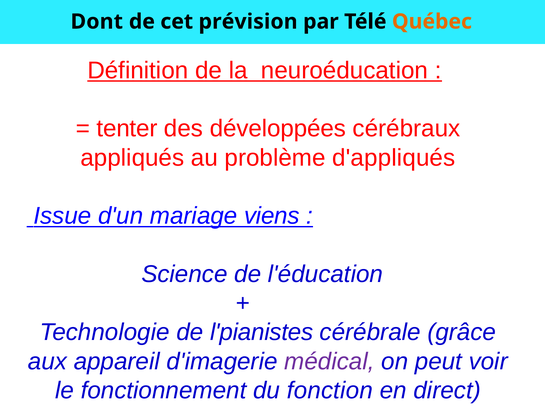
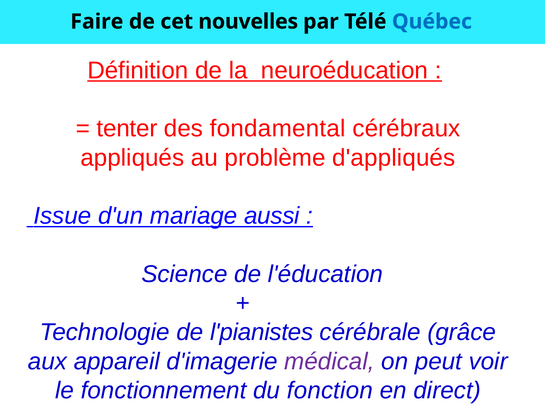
Dont: Dont -> Faire
prévision: prévision -> nouvelles
Québec colour: orange -> blue
développées: développées -> fondamental
viens: viens -> aussi
